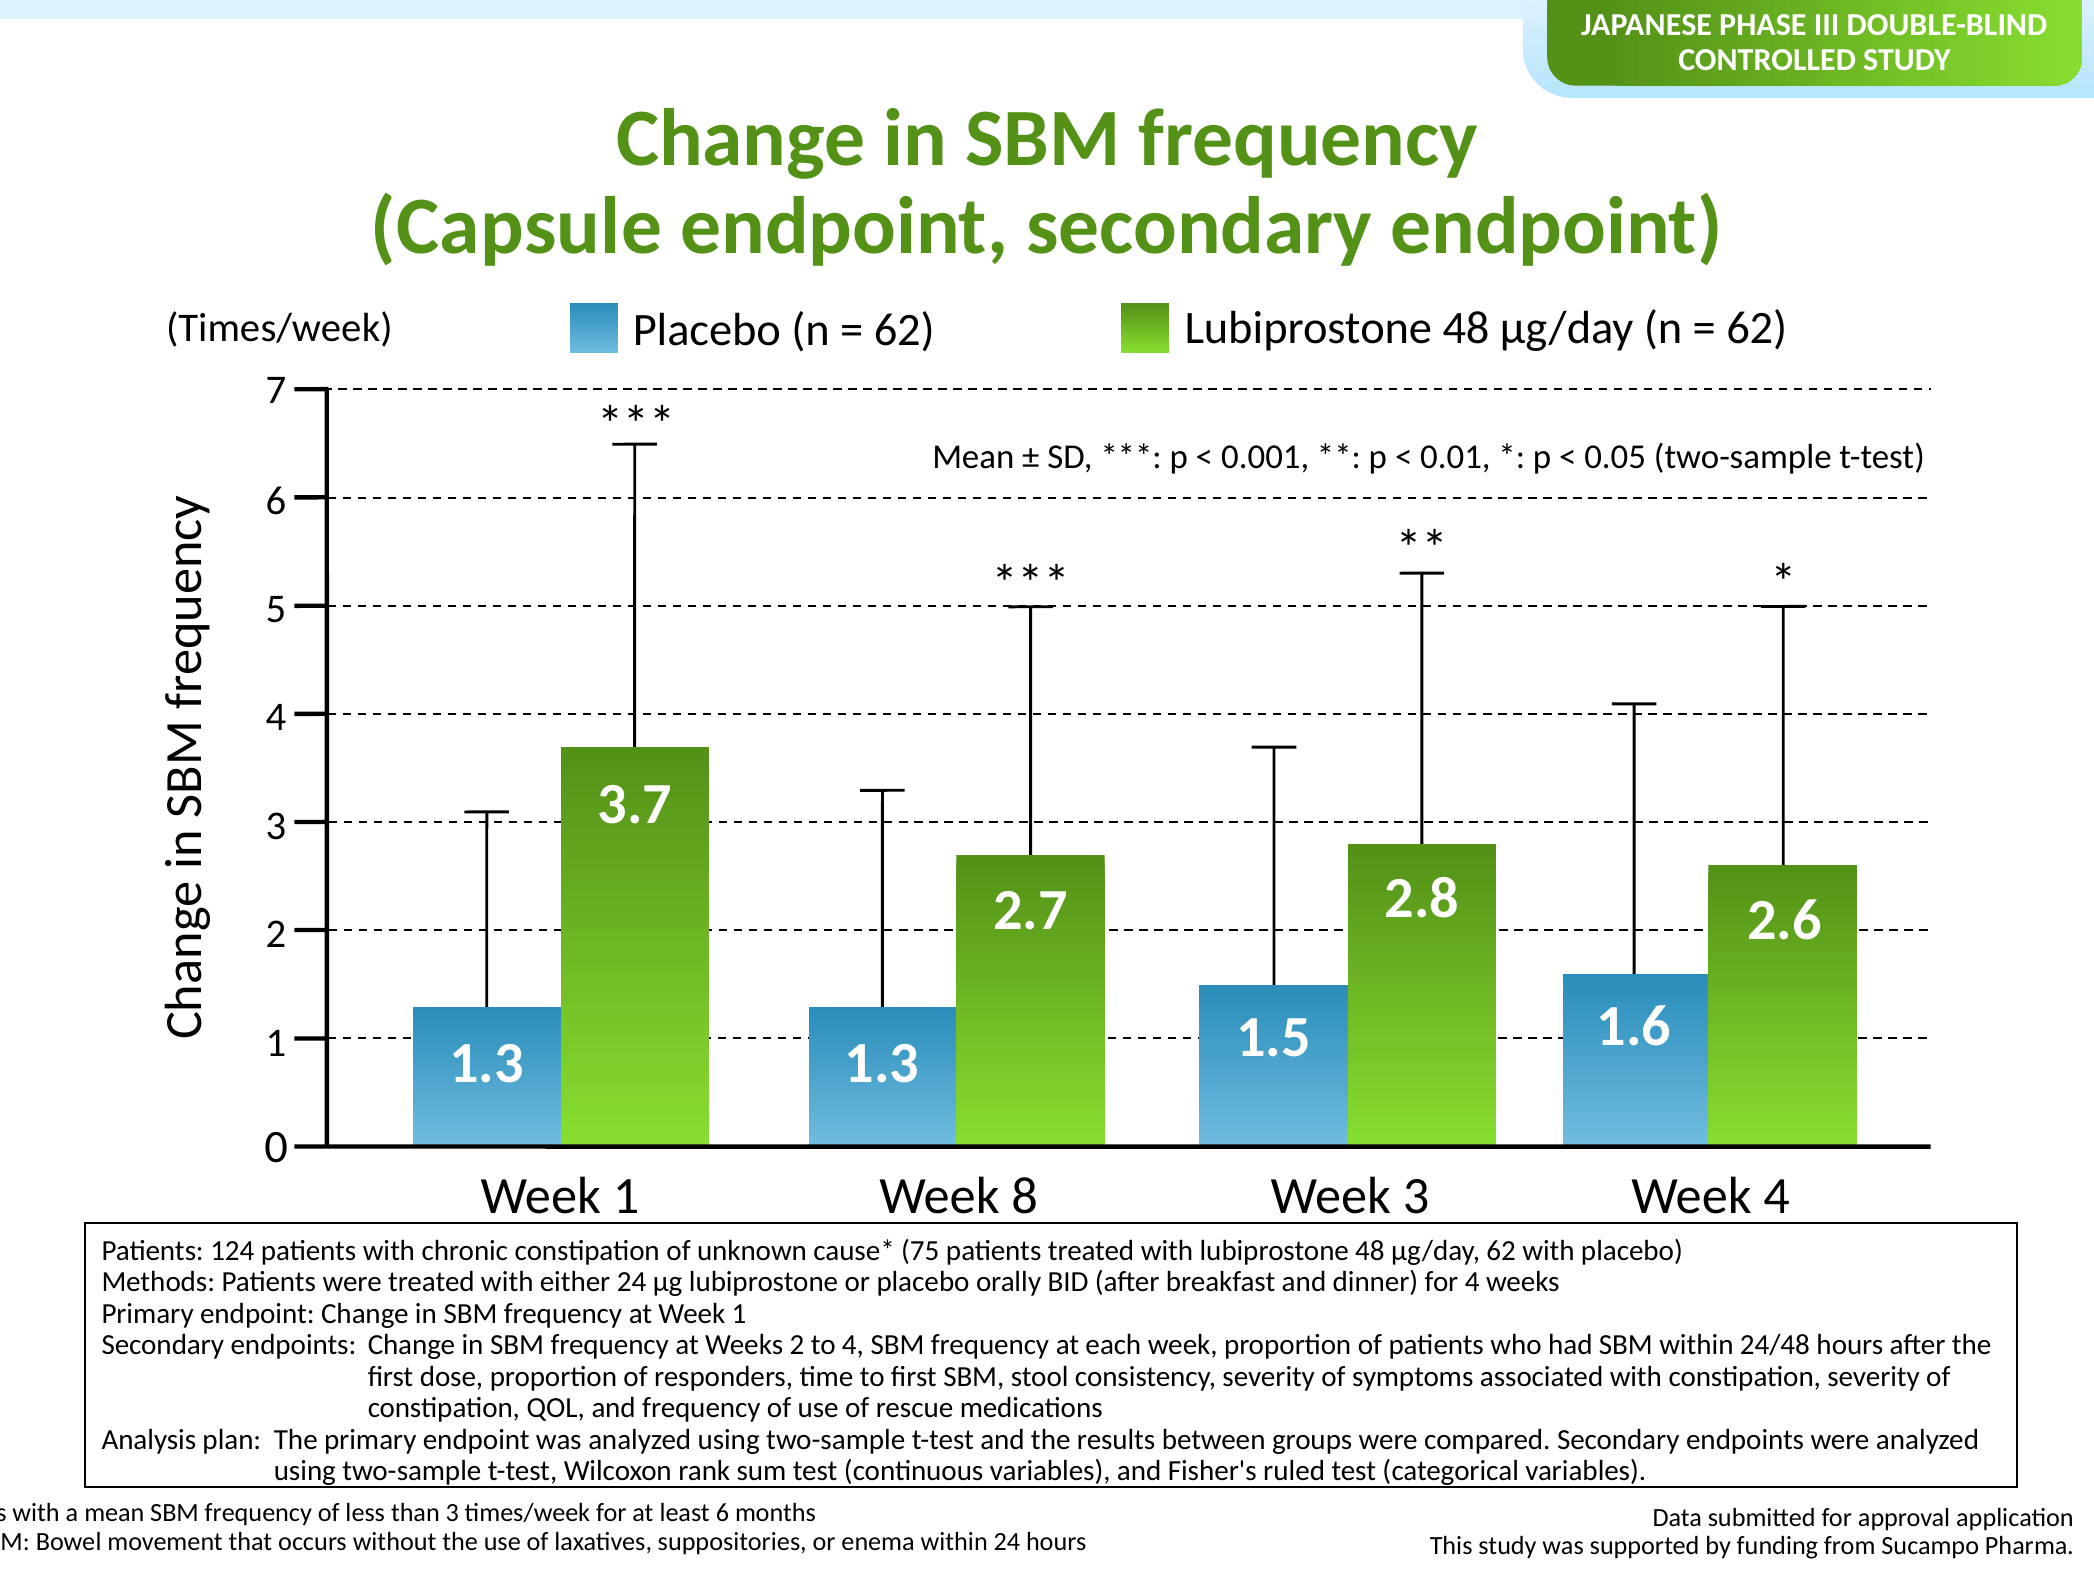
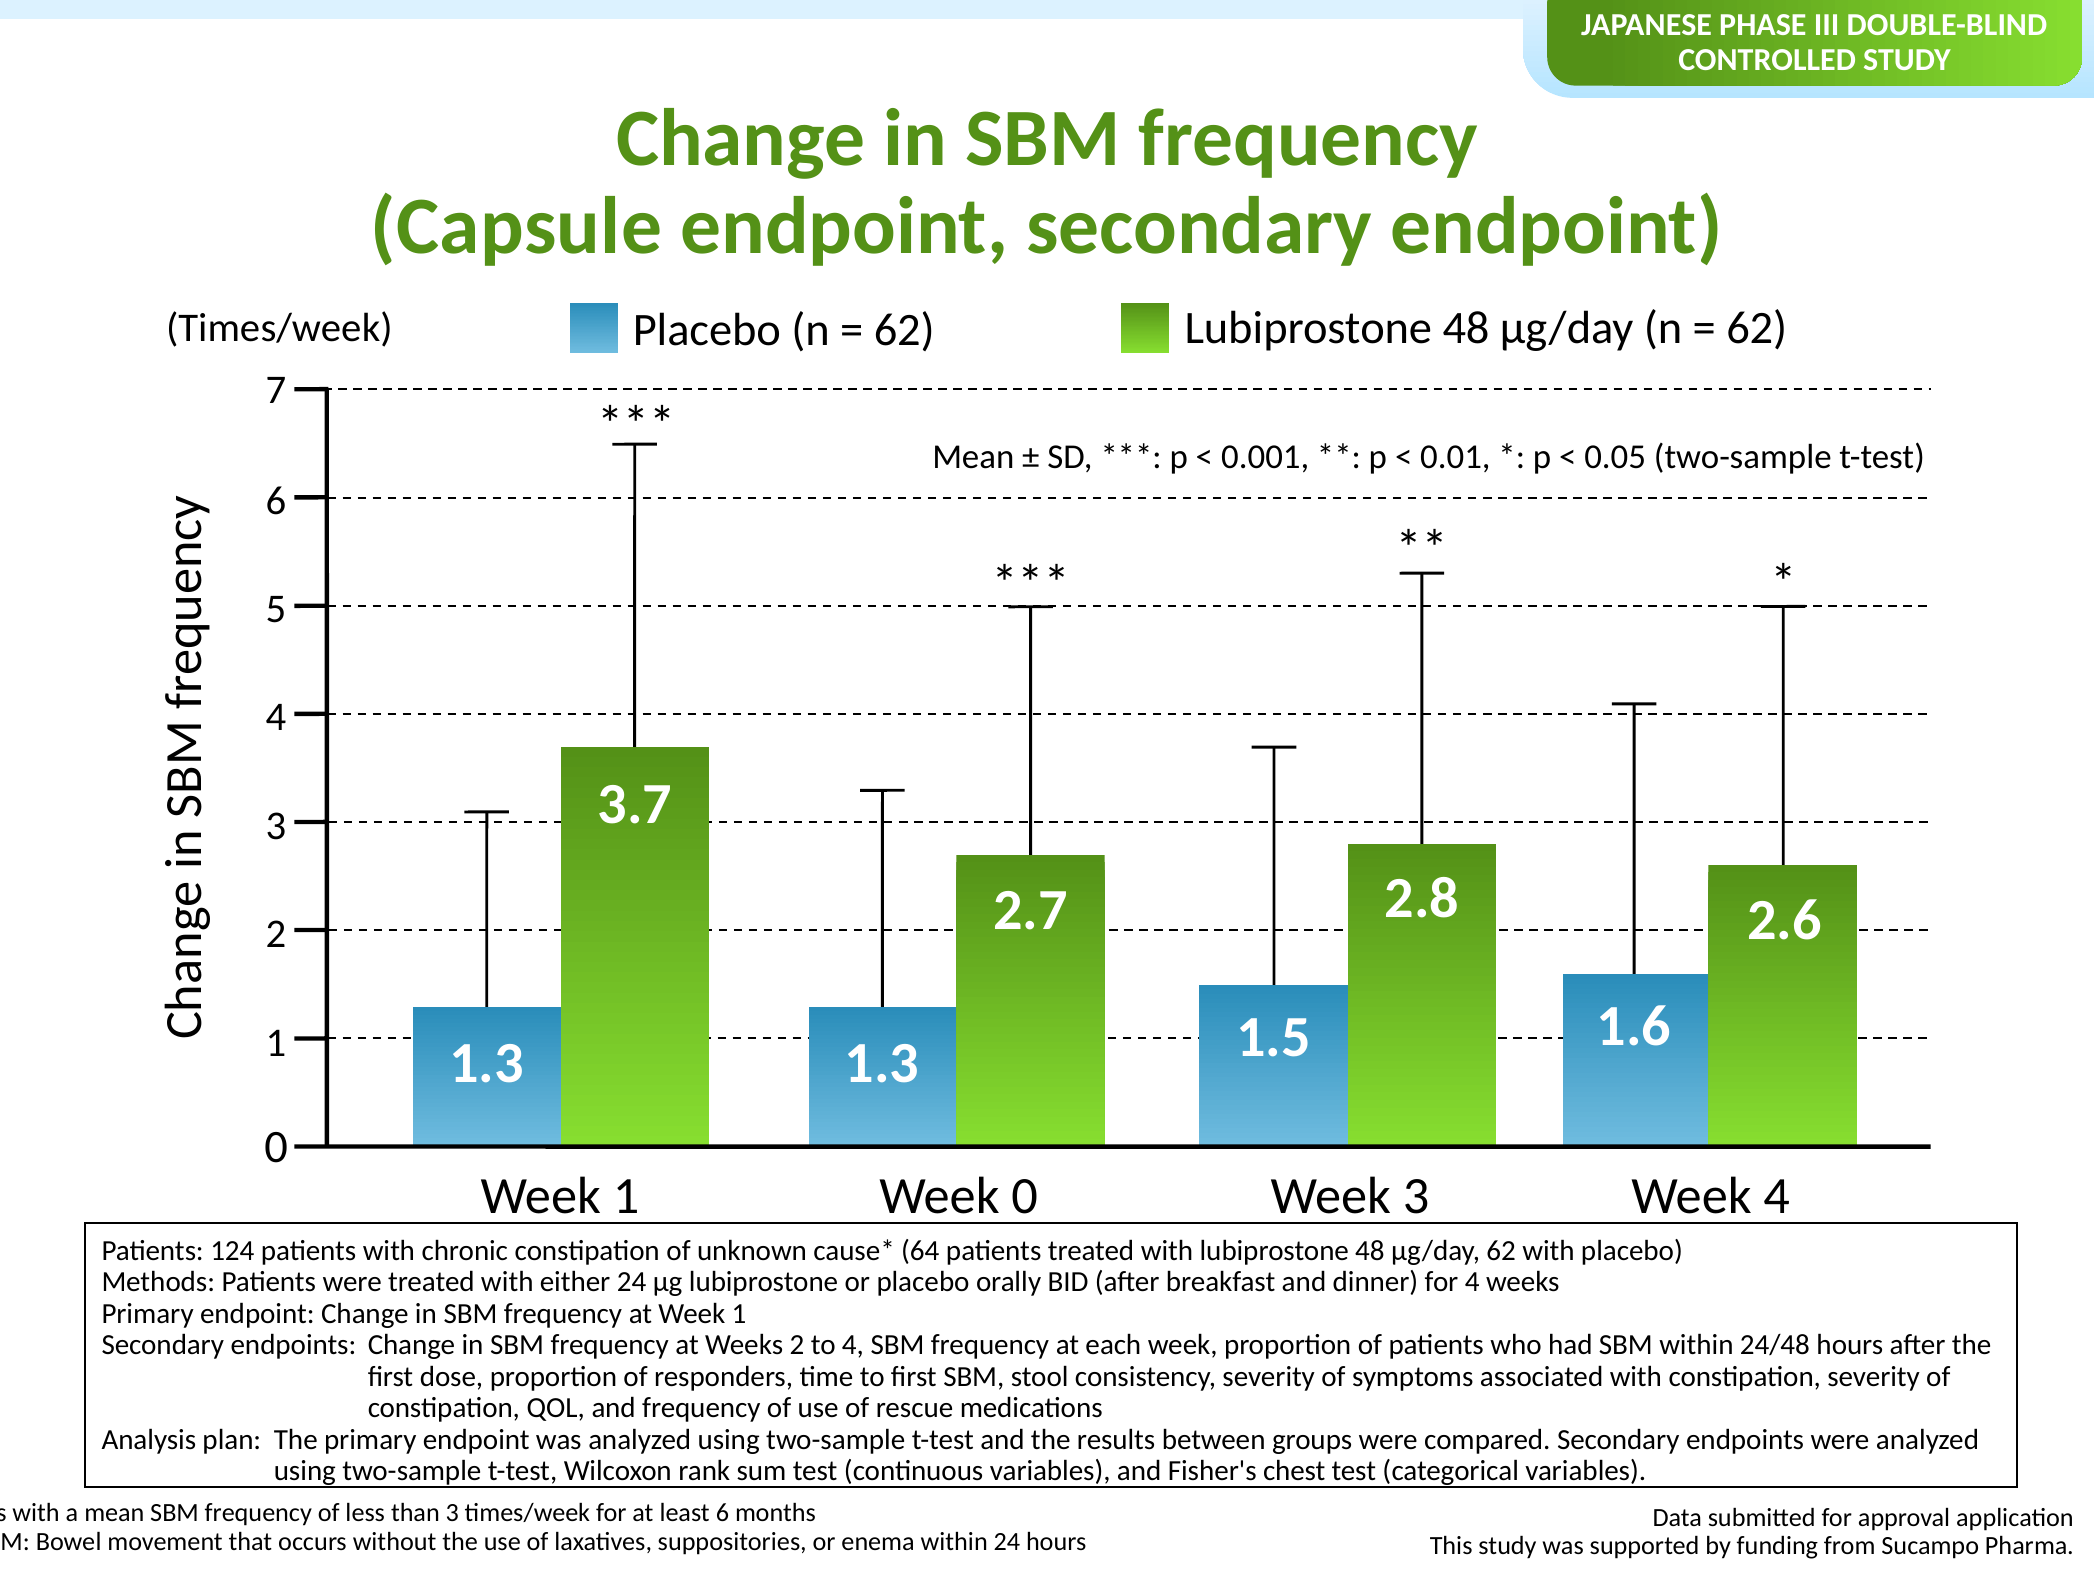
Week 8: 8 -> 0
75: 75 -> 64
ruled: ruled -> chest
